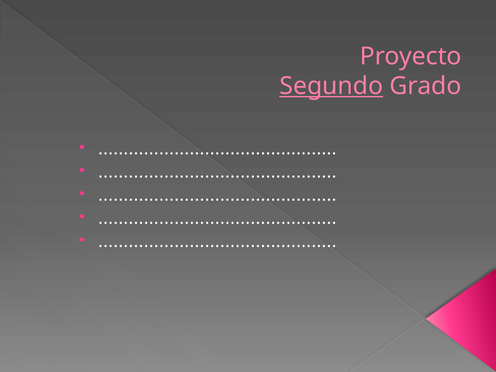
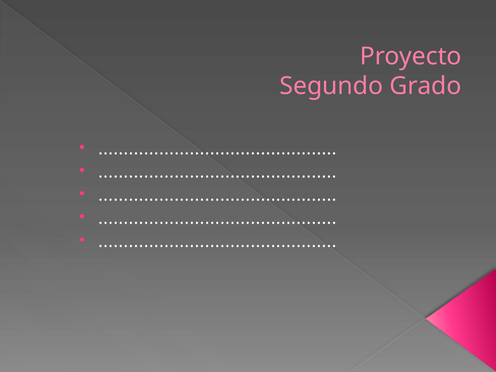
Segundo underline: present -> none
